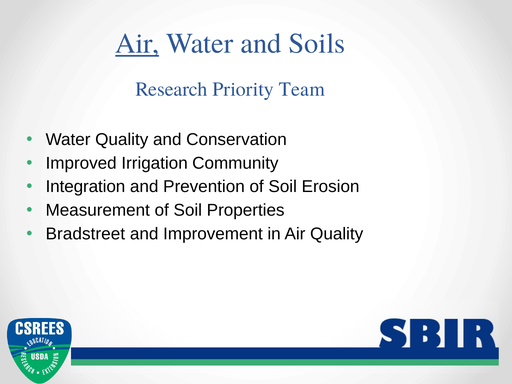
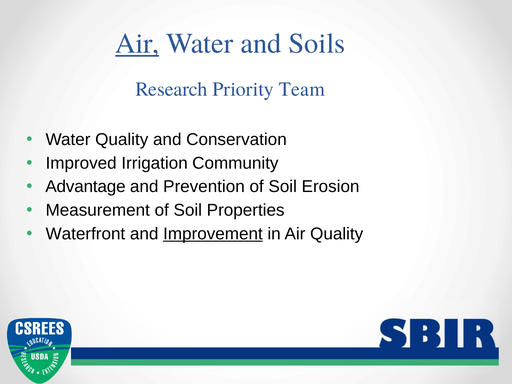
Integration: Integration -> Advantage
Bradstreet: Bradstreet -> Waterfront
Improvement underline: none -> present
